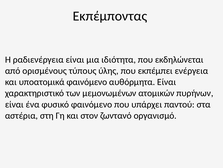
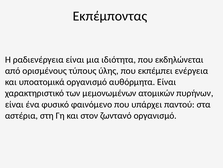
υποατομικά φαινόμενο: φαινόμενο -> οργανισμό
